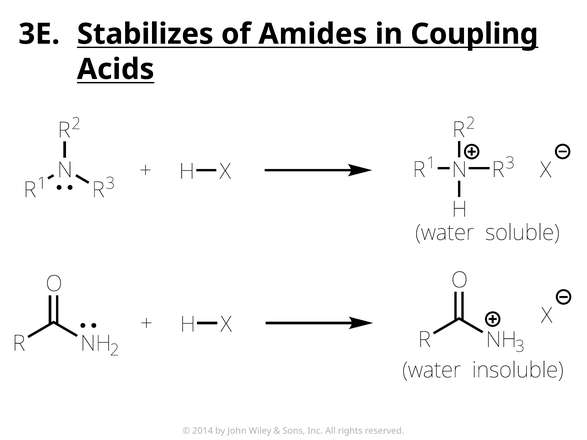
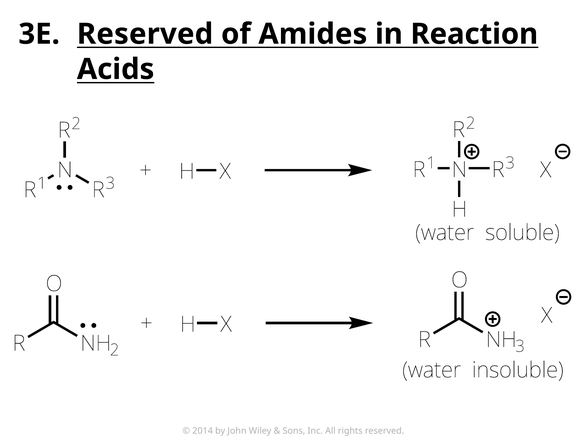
3E Stabilizes: Stabilizes -> Reserved
Coupling: Coupling -> Reaction
